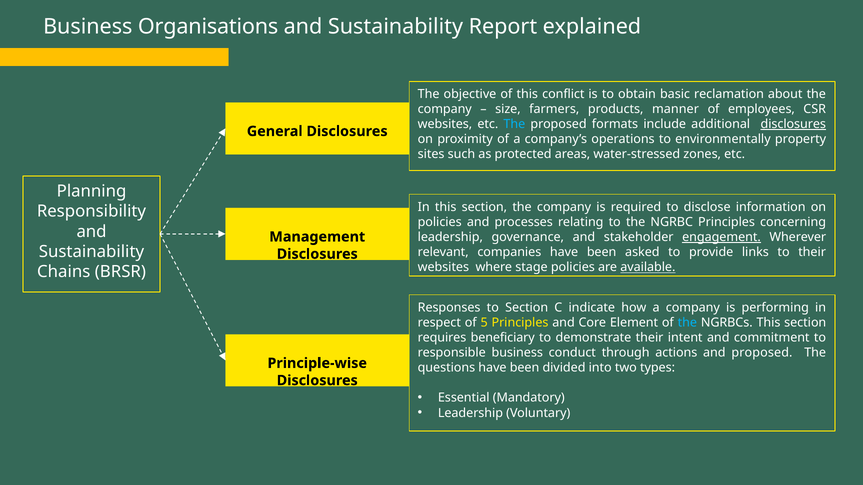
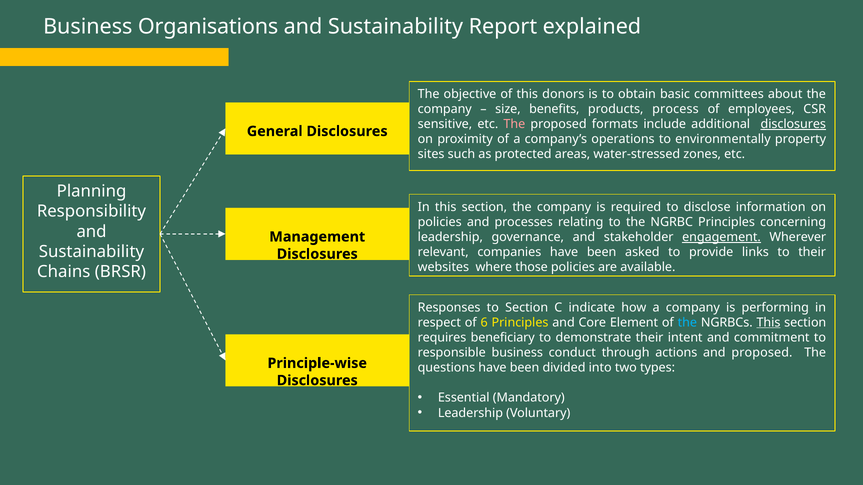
conflict: conflict -> donors
reclamation: reclamation -> committees
farmers: farmers -> benefits
manner: manner -> process
websites at (445, 124): websites -> sensitive
The at (514, 124) colour: light blue -> pink
stage: stage -> those
available underline: present -> none
5: 5 -> 6
This at (768, 323) underline: none -> present
